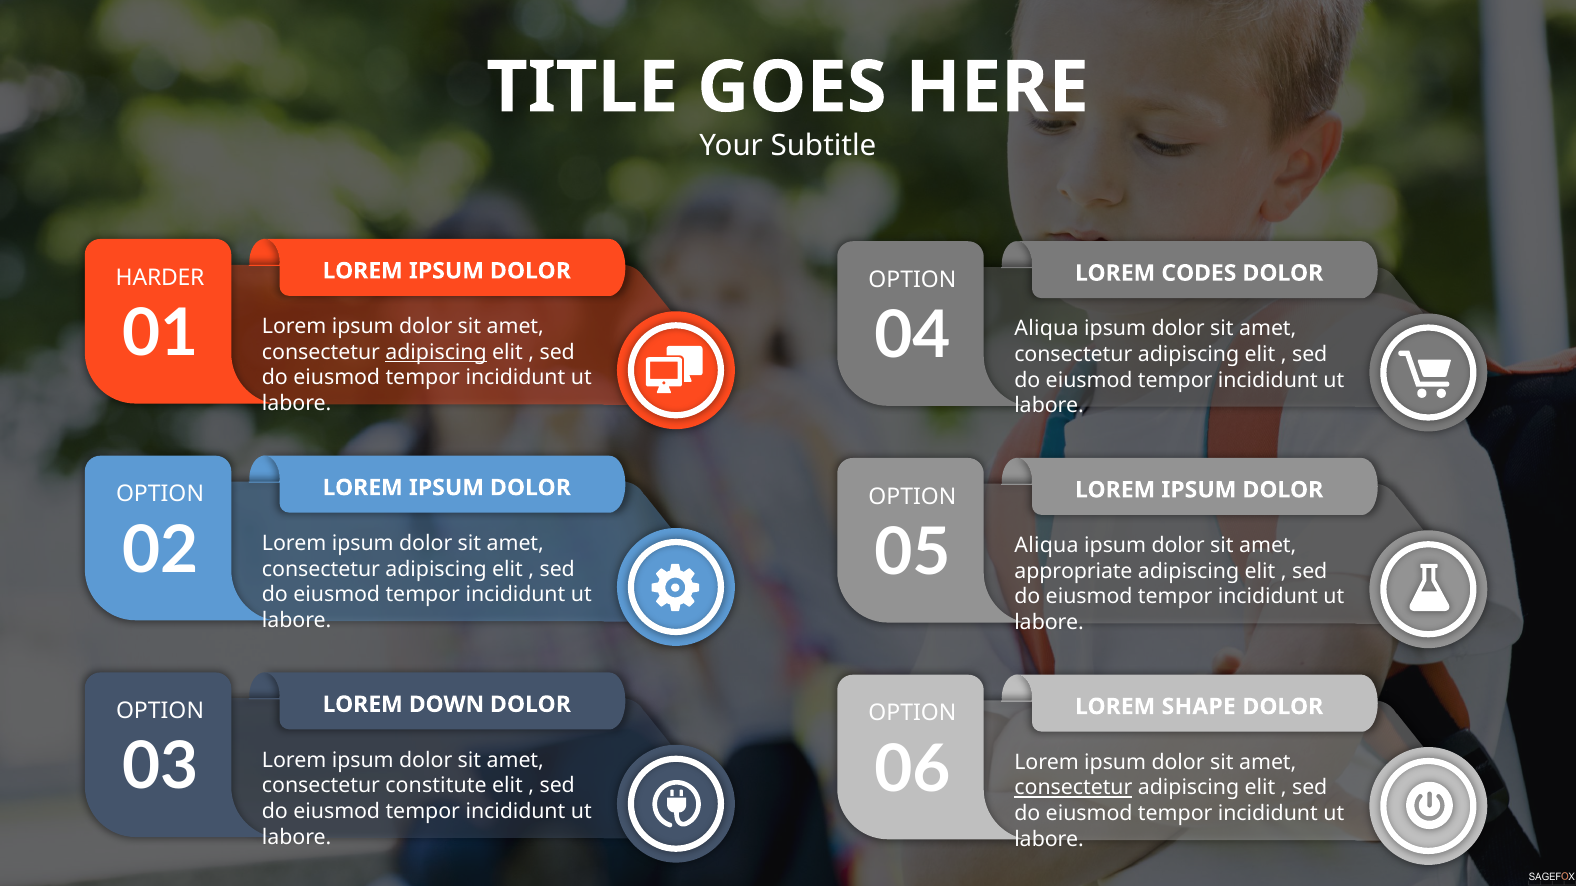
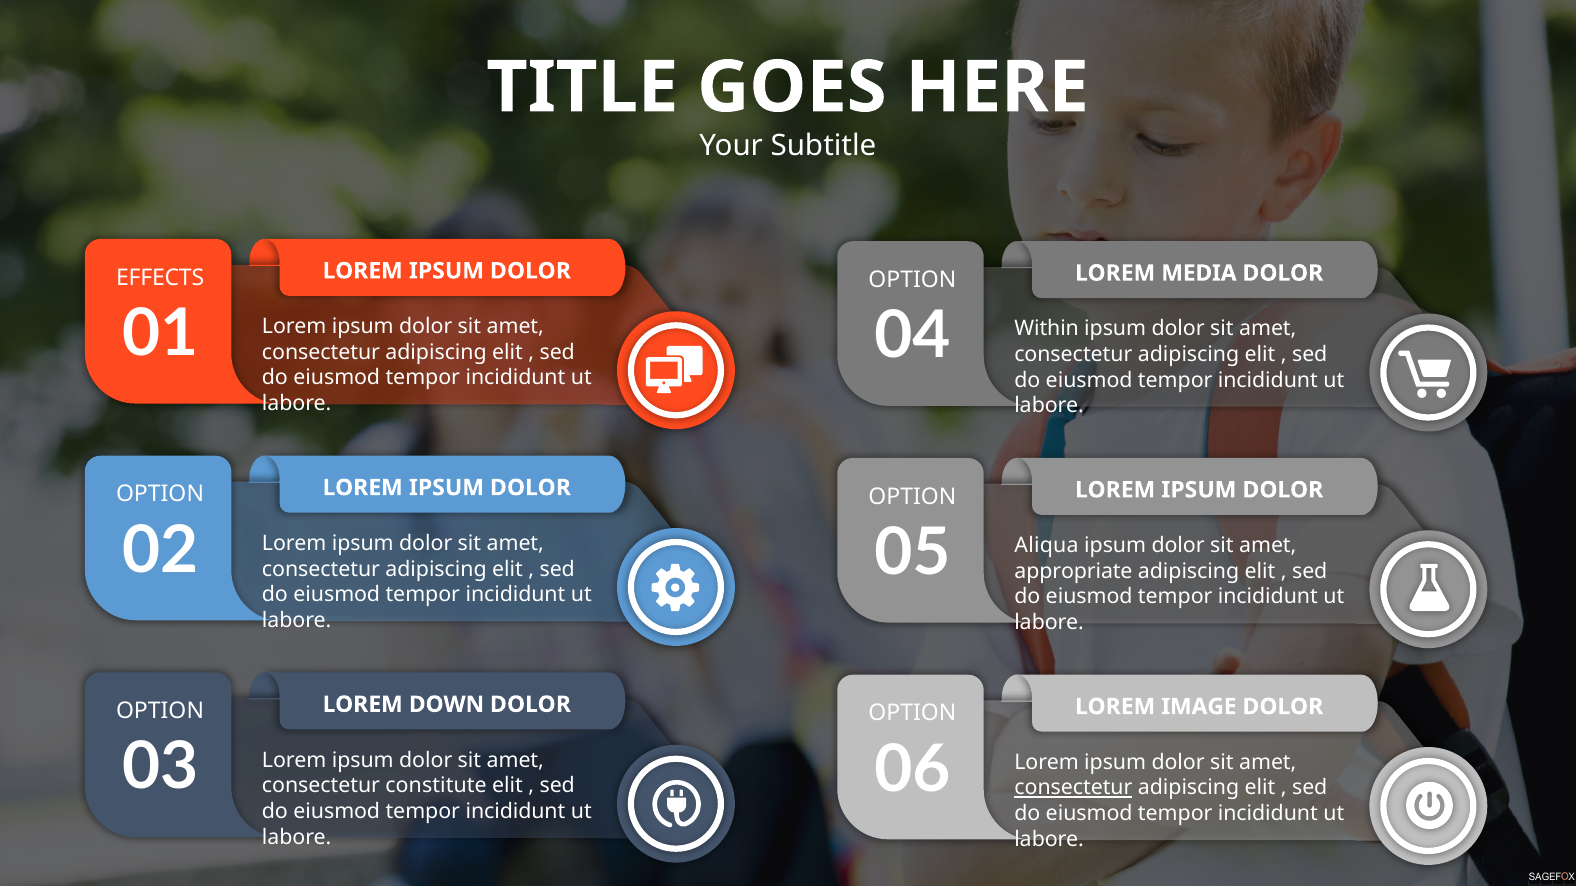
CODES: CODES -> MEDIA
HARDER: HARDER -> EFFECTS
04 Aliqua: Aliqua -> Within
adipiscing at (436, 352) underline: present -> none
SHAPE: SHAPE -> IMAGE
